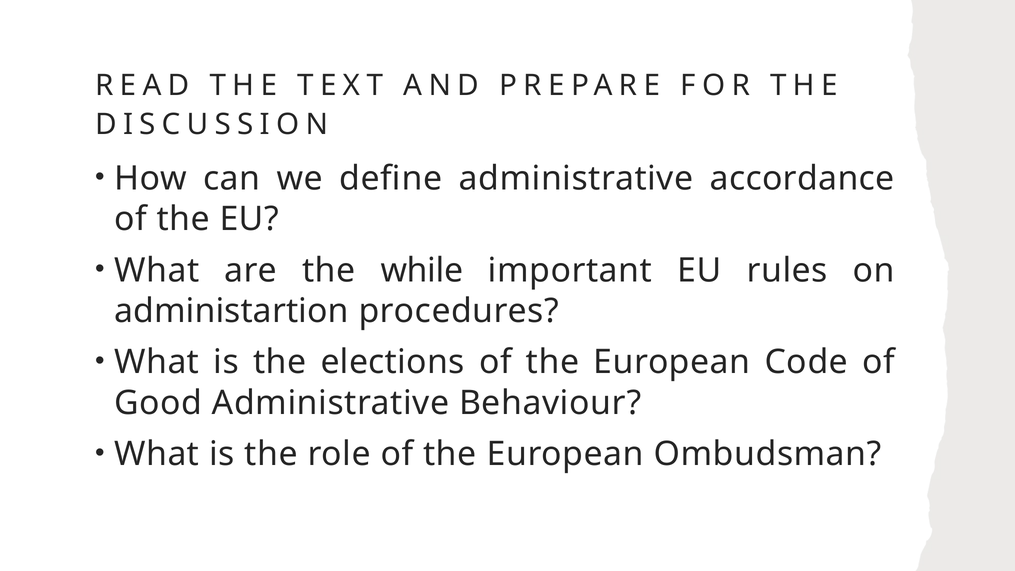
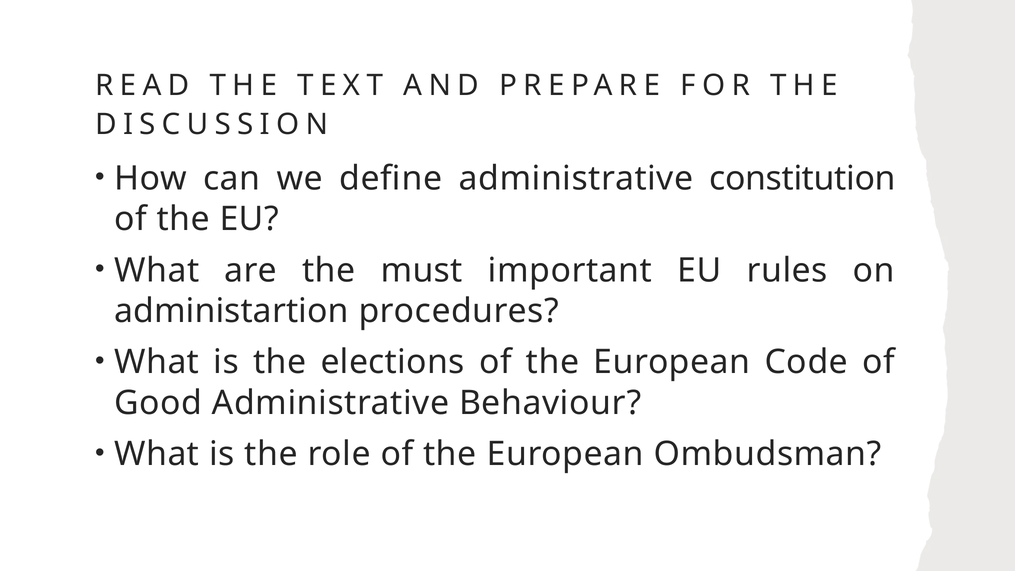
accordance: accordance -> constitution
while: while -> must
